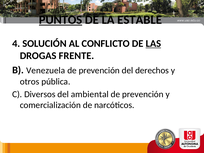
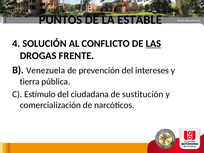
PUNTOS underline: present -> none
derechos: derechos -> intereses
otros: otros -> tierra
Diversos: Diversos -> Estímulo
ambiental: ambiental -> ciudadana
prevención at (143, 94): prevención -> sustitución
